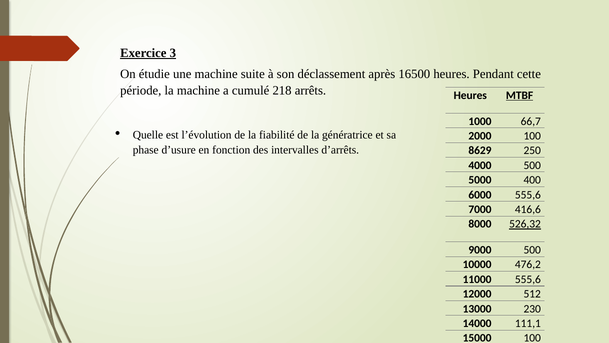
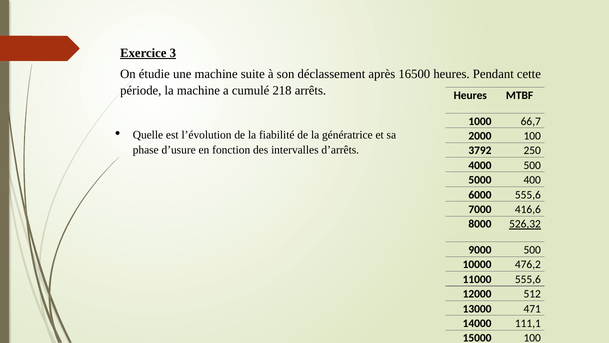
MTBF underline: present -> none
8629: 8629 -> 3792
230: 230 -> 471
